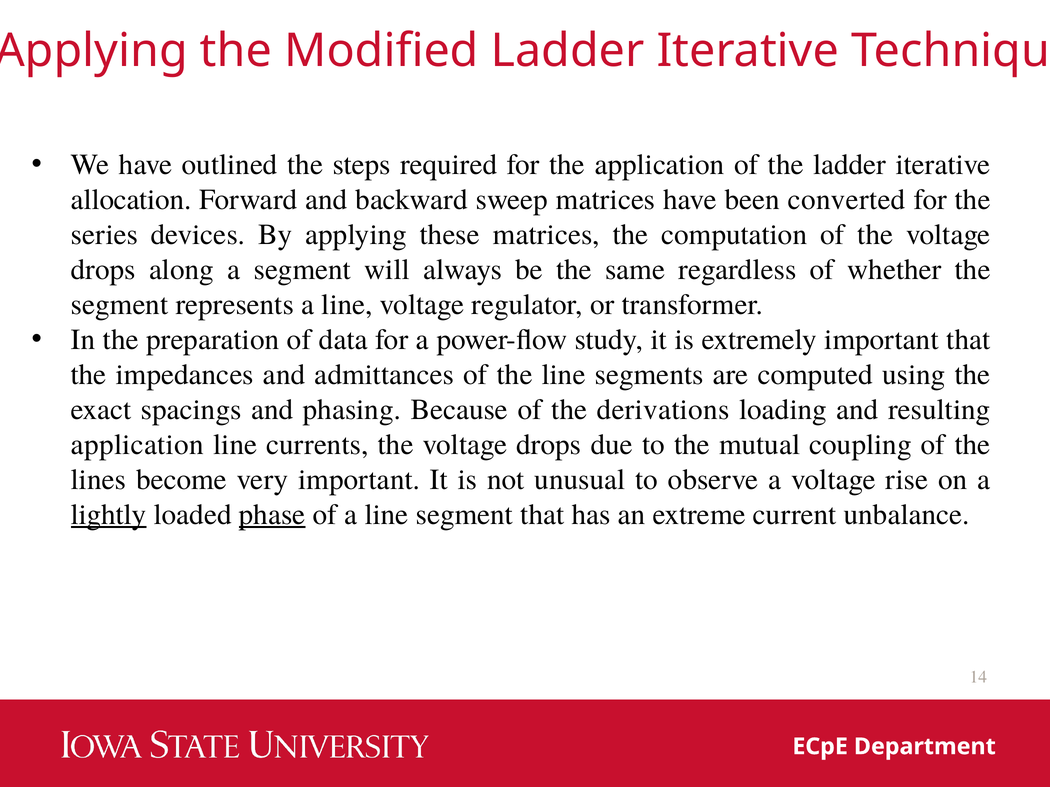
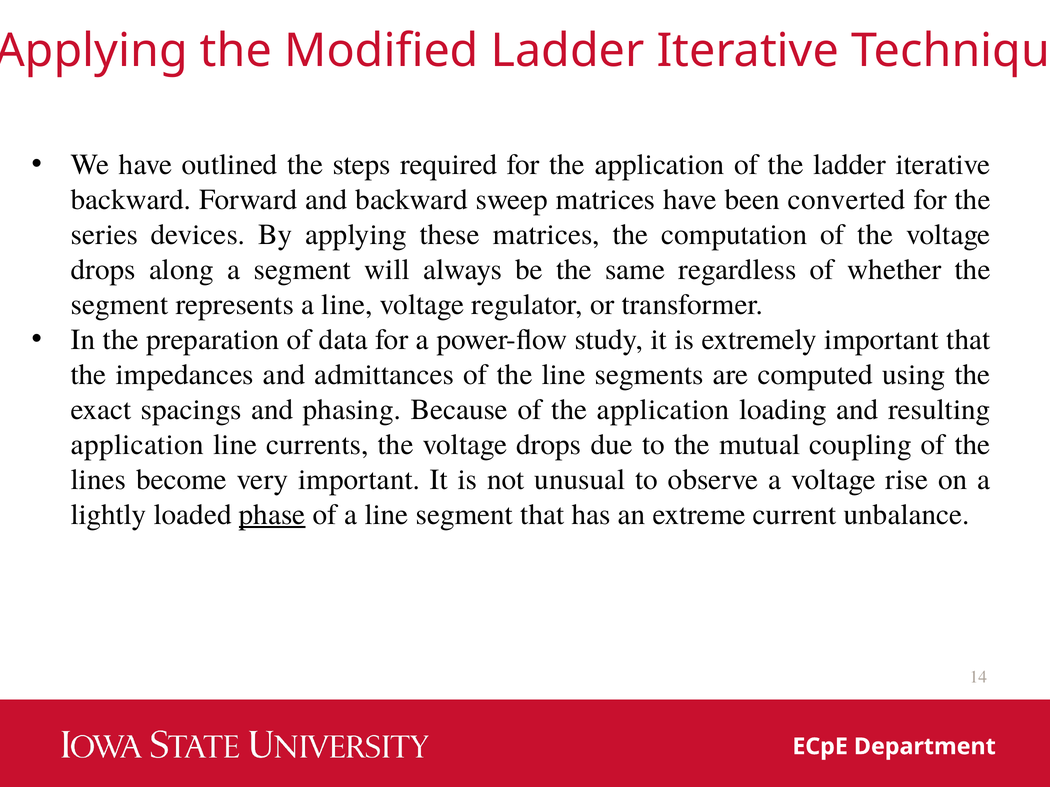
allocation at (131, 200): allocation -> backward
of the derivations: derivations -> application
lightly underline: present -> none
